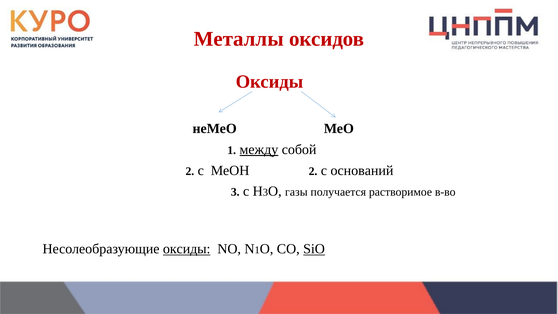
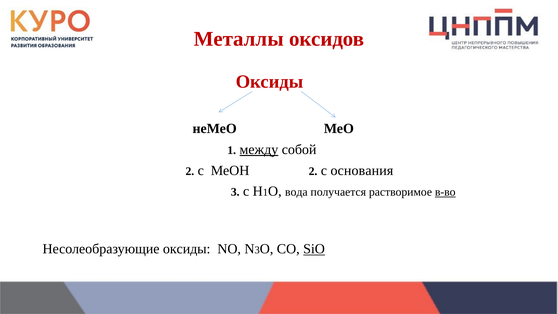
оснований: оснований -> основания
3 at (265, 192): 3 -> 1
газы: газы -> вода
в-во underline: none -> present
оксиды at (187, 249) underline: present -> none
1 at (257, 250): 1 -> 3
